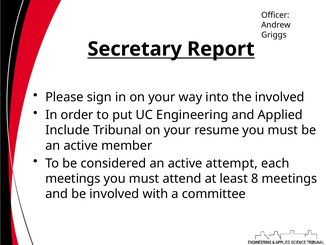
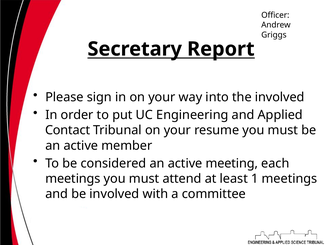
Include: Include -> Contact
attempt: attempt -> meeting
8: 8 -> 1
